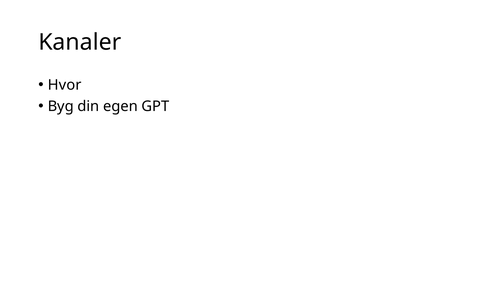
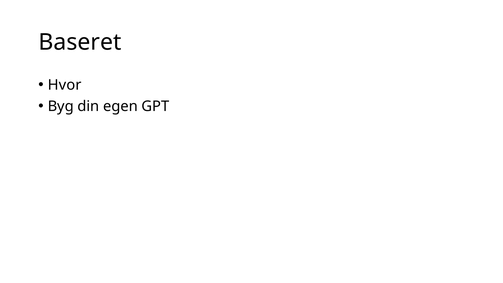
Kanaler: Kanaler -> Baseret
